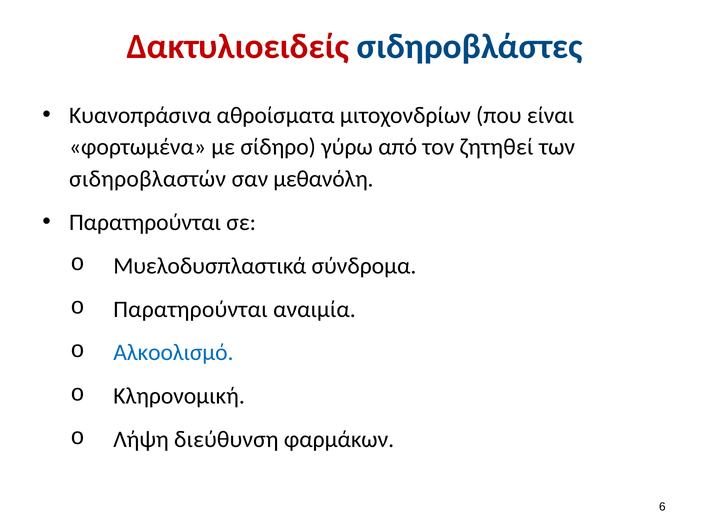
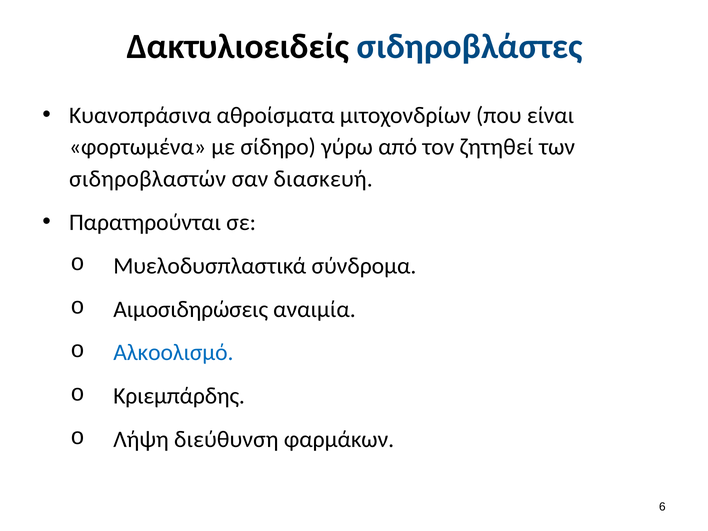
Δακτυλιοειδείς colour: red -> black
μεθανόλη: μεθανόλη -> διασκευή
Παρατηρούνται at (190, 309): Παρατηρούνται -> Αιμοσιδηρώσεις
Κληρονομική: Κληρονομική -> Κριεμπάρδης
